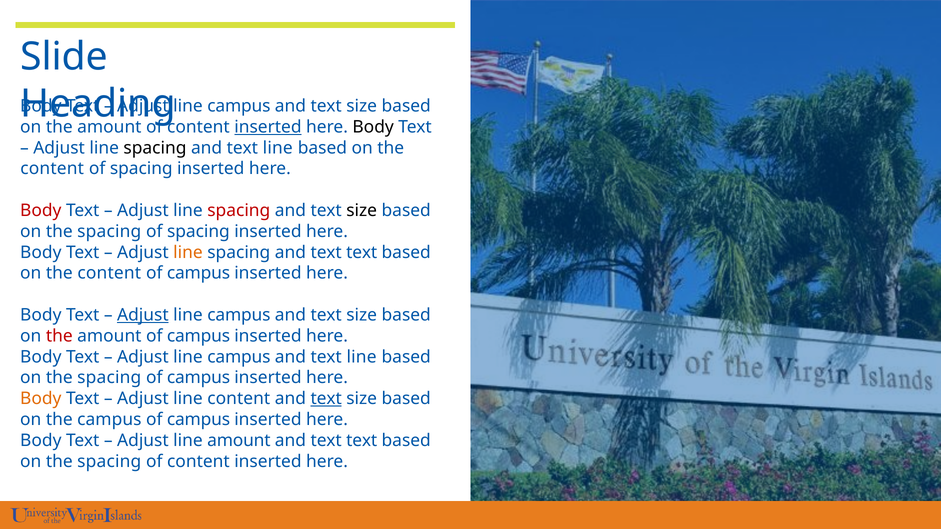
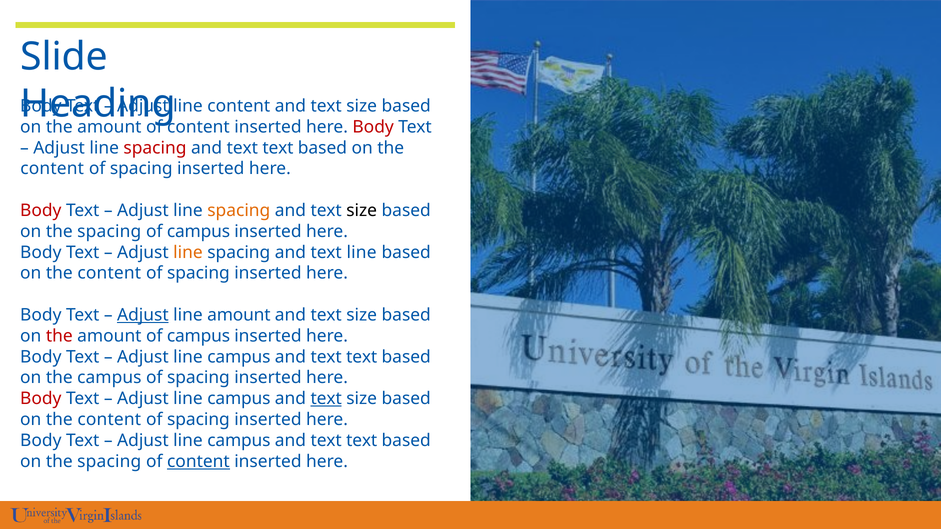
campus at (239, 106): campus -> content
inserted at (268, 127) underline: present -> none
Body at (373, 127) colour: black -> red
spacing at (155, 148) colour: black -> red
line at (278, 148): line -> text
spacing at (239, 211) colour: red -> orange
spacing at (198, 232): spacing -> campus
spacing and text text: text -> line
campus at (198, 273): campus -> spacing
campus at (239, 315): campus -> amount
line at (362, 357): line -> text
spacing at (109, 378): spacing -> campus
campus at (198, 378): campus -> spacing
Body at (41, 399) colour: orange -> red
content at (239, 399): content -> campus
campus at (109, 420): campus -> content
campus at (198, 420): campus -> spacing
amount at (239, 441): amount -> campus
content at (198, 462) underline: none -> present
